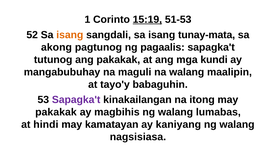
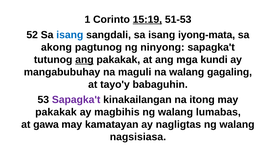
isang at (70, 35) colour: orange -> blue
tunay-mata: tunay-mata -> iyong-mata
pagaalis: pagaalis -> ninyong
ang at (84, 60) underline: none -> present
maalipin: maalipin -> gagaling
hindi: hindi -> gawa
kaniyang: kaniyang -> nagligtas
